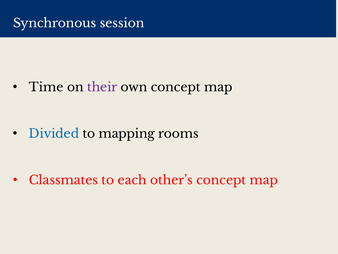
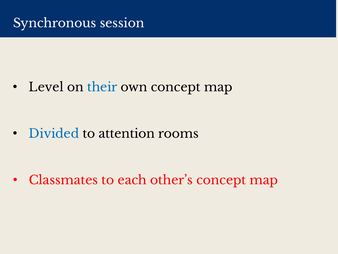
Time: Time -> Level
their colour: purple -> blue
mapping: mapping -> attention
